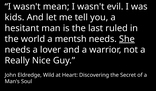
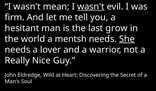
wasn't at (91, 7) underline: none -> present
kids: kids -> firm
ruled: ruled -> grow
